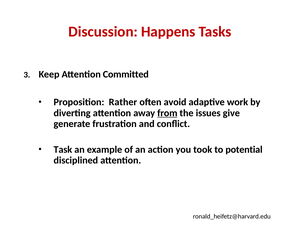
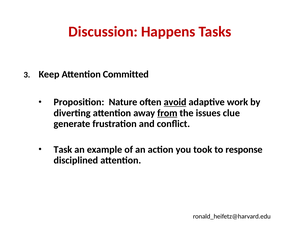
Rather: Rather -> Nature
avoid underline: none -> present
give: give -> clue
potential: potential -> response
